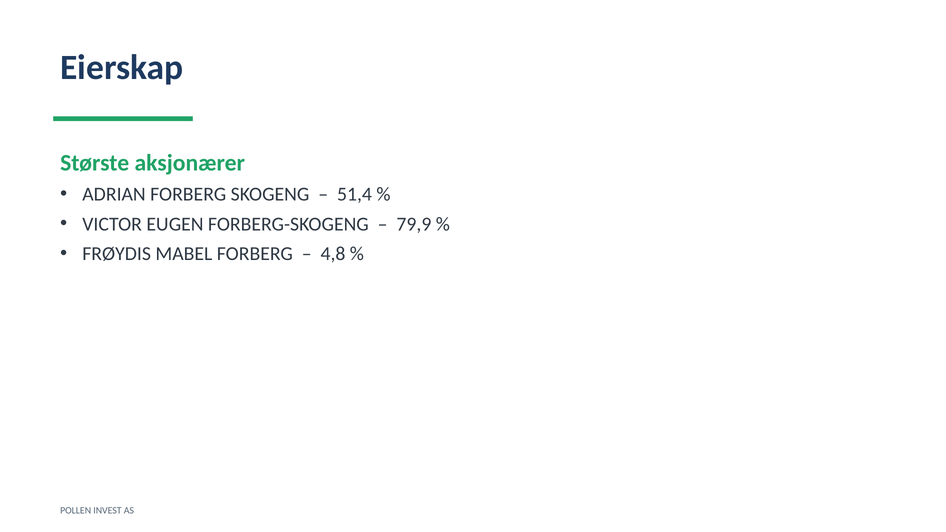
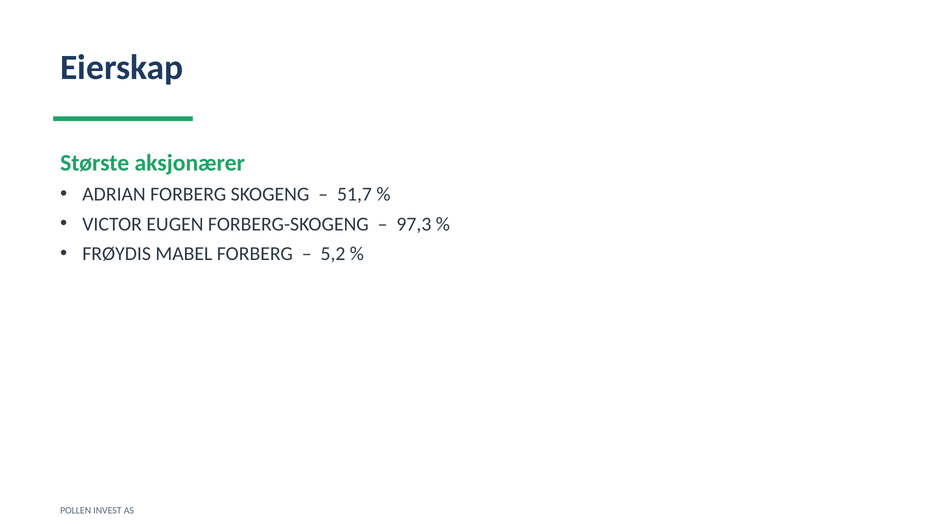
51,4: 51,4 -> 51,7
79,9: 79,9 -> 97,3
4,8: 4,8 -> 5,2
